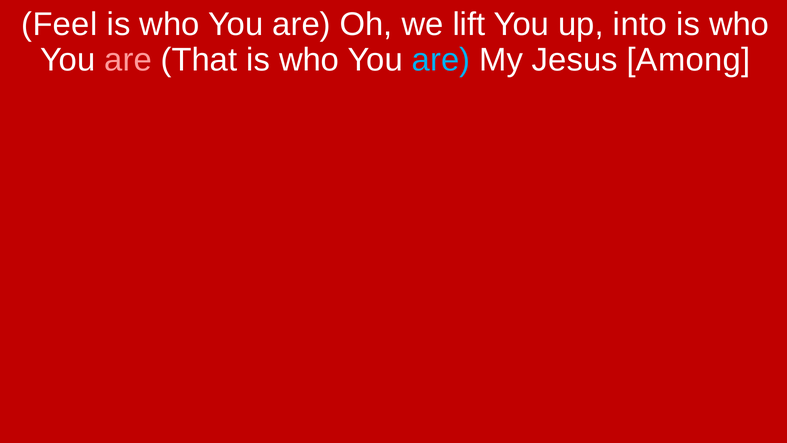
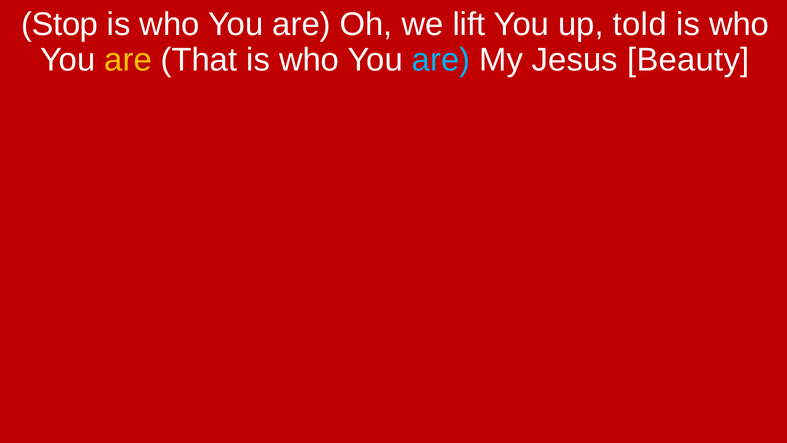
Feel: Feel -> Stop
into: into -> told
are at (128, 60) colour: pink -> yellow
Among: Among -> Beauty
